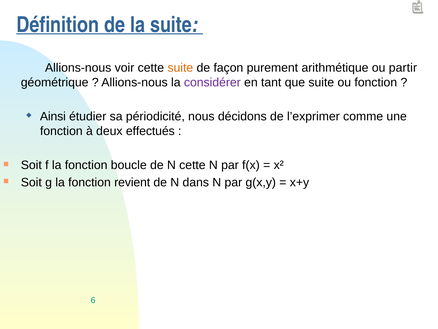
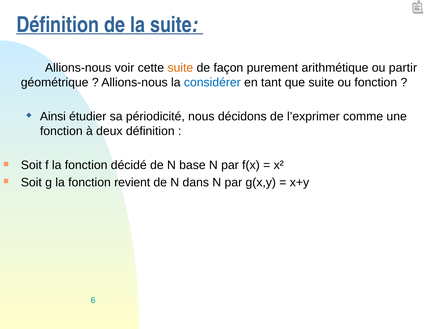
considérer colour: purple -> blue
deux effectués: effectués -> définition
boucle: boucle -> décidé
N cette: cette -> base
